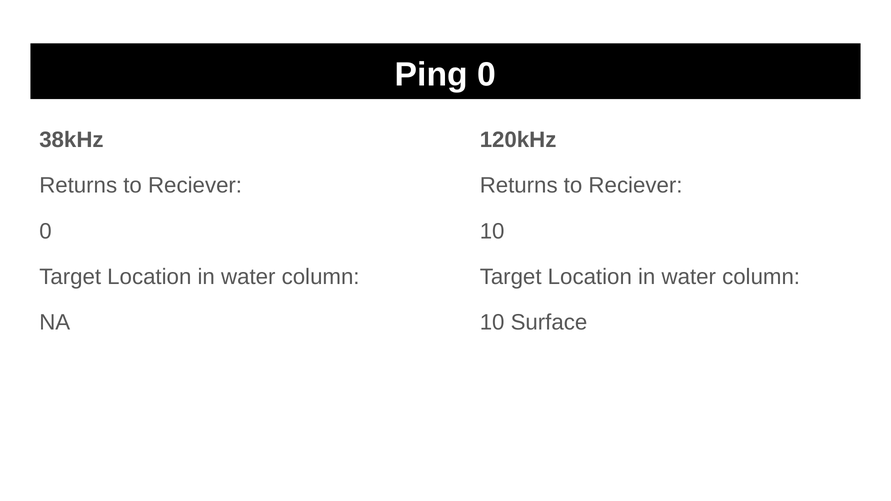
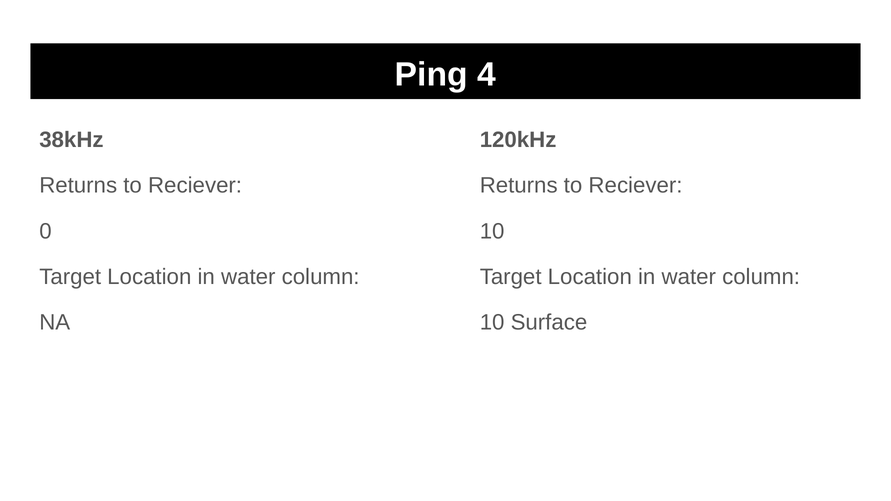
Ping 0: 0 -> 4
